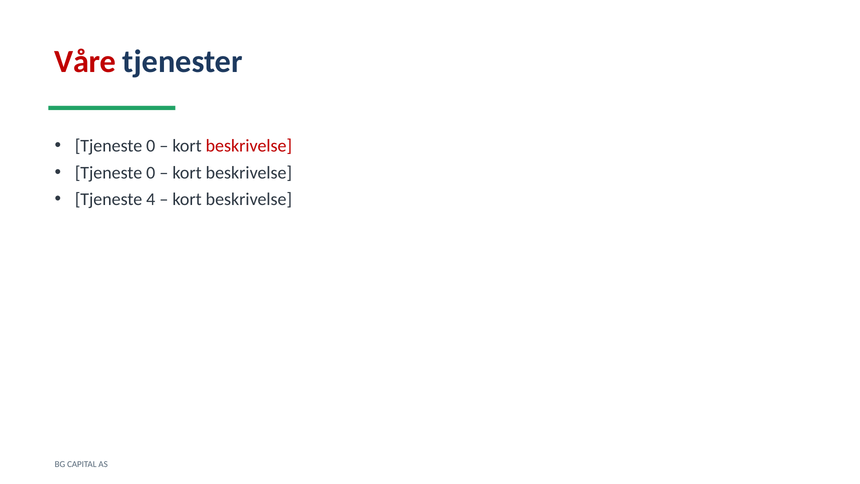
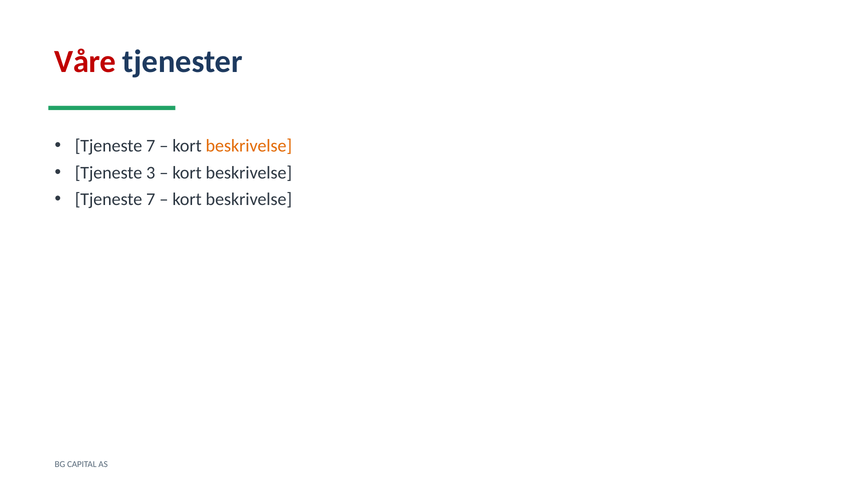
0 at (151, 146): 0 -> 7
beskrivelse at (249, 146) colour: red -> orange
0 at (151, 173): 0 -> 3
4 at (151, 199): 4 -> 7
